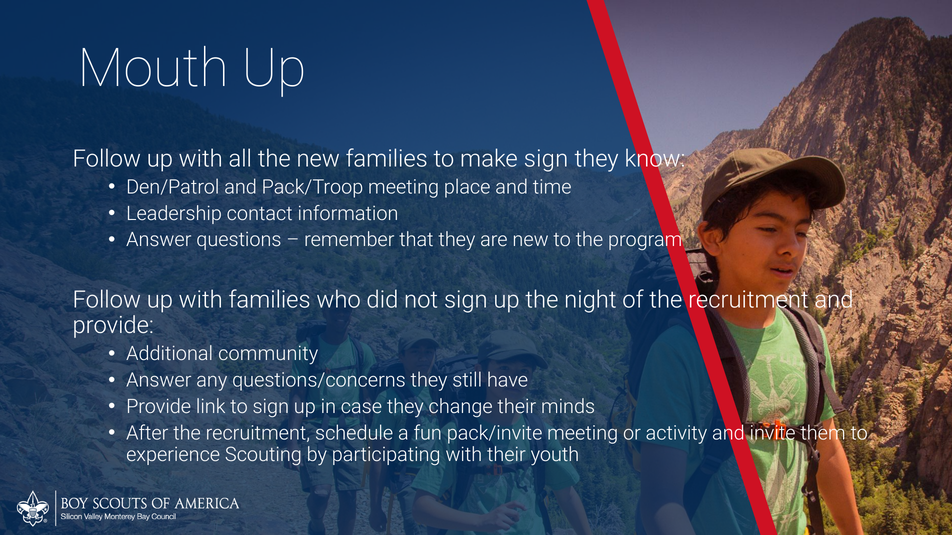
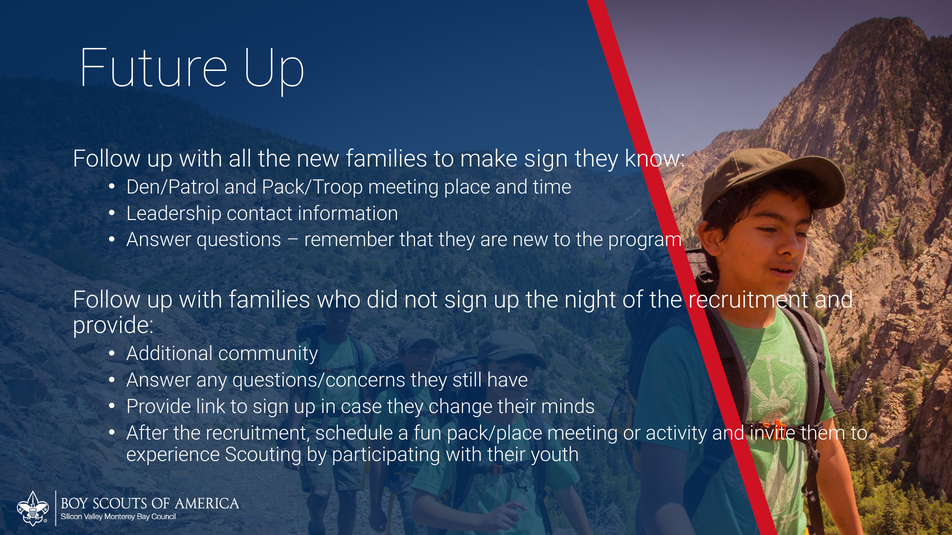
Mouth: Mouth -> Future
pack/invite: pack/invite -> pack/place
